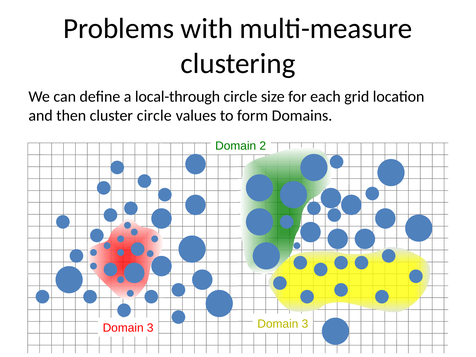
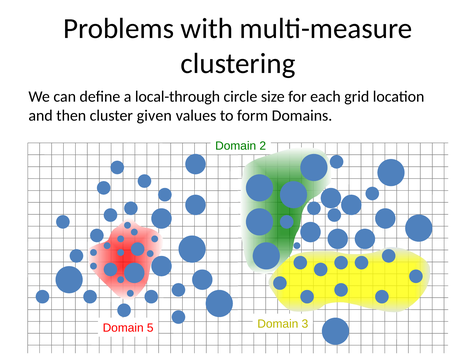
cluster circle: circle -> given
3 at (150, 328): 3 -> 5
